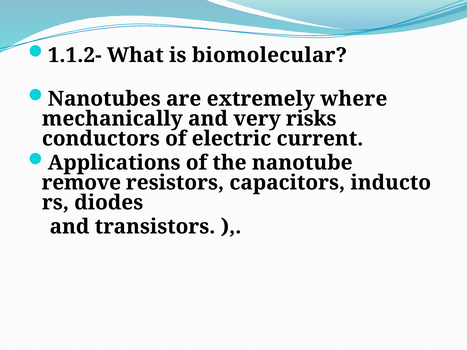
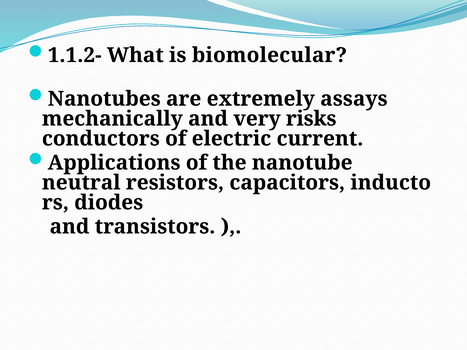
where: where -> assays
remove: remove -> neutral
